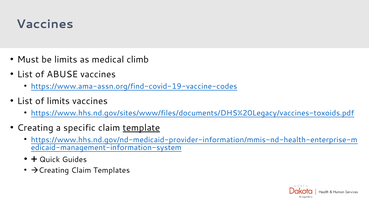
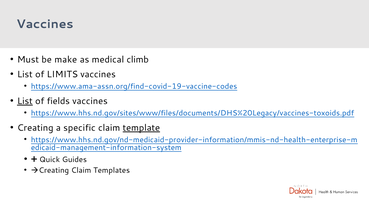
be limits: limits -> make
ABUSE: ABUSE -> LIMITS
List at (25, 101) underline: none -> present
of limits: limits -> fields
